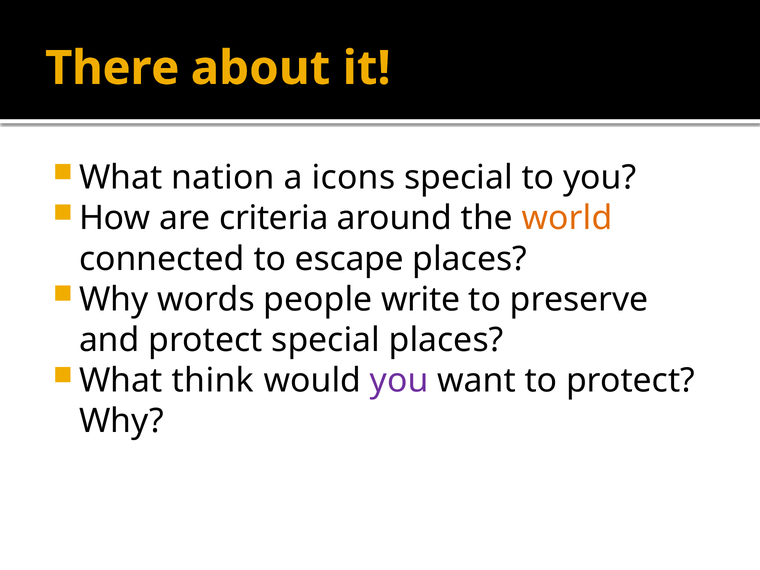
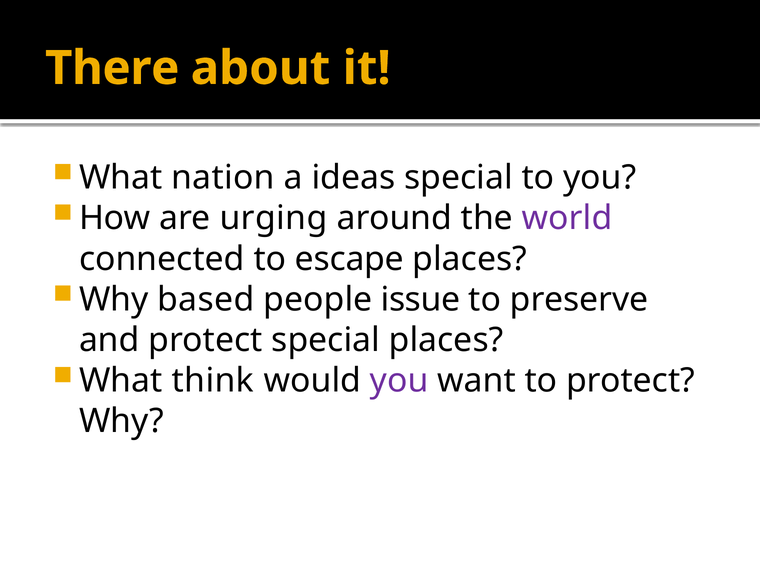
icons: icons -> ideas
criteria: criteria -> urging
world colour: orange -> purple
words: words -> based
write: write -> issue
